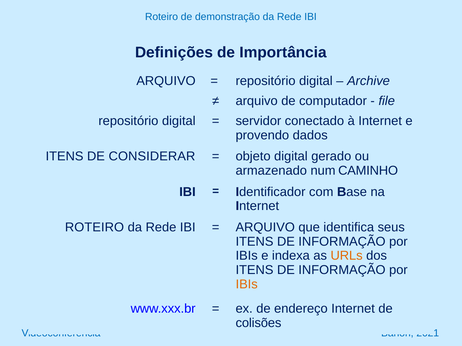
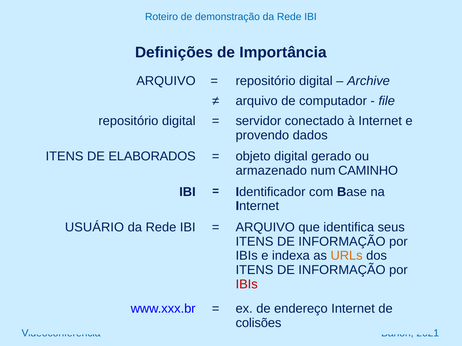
CONSIDERAR: CONSIDERAR -> ELABORADOS
ROTEIRO at (94, 228): ROTEIRO -> USUÁRIO
IBIs at (247, 285) colour: orange -> red
